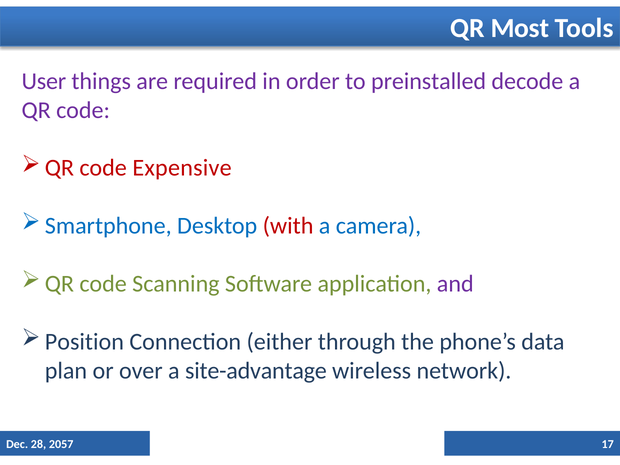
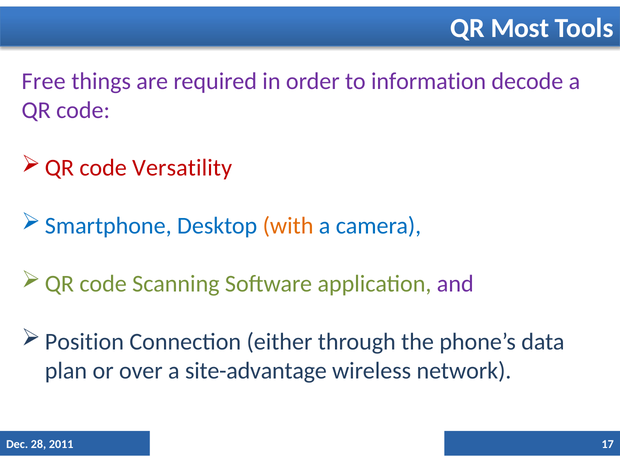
User: User -> Free
preinstalled: preinstalled -> information
Expensive: Expensive -> Versatility
with colour: red -> orange
2057: 2057 -> 2011
